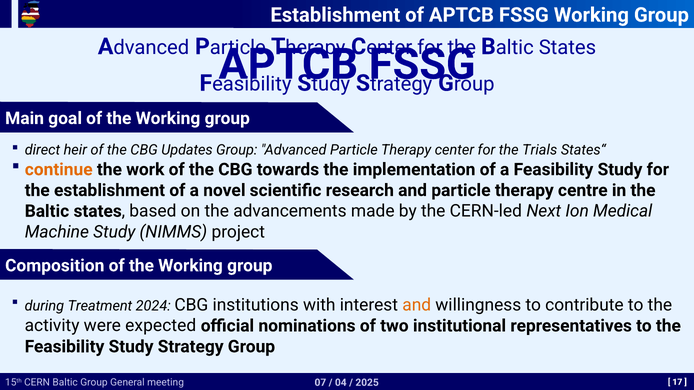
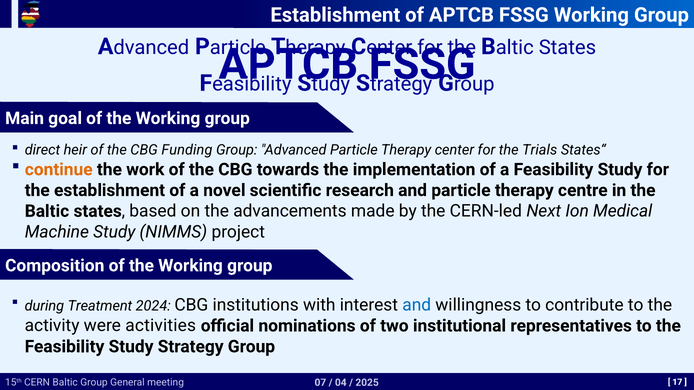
Updates: Updates -> Funding
and at (417, 305) colour: orange -> blue
expected: expected -> activities
